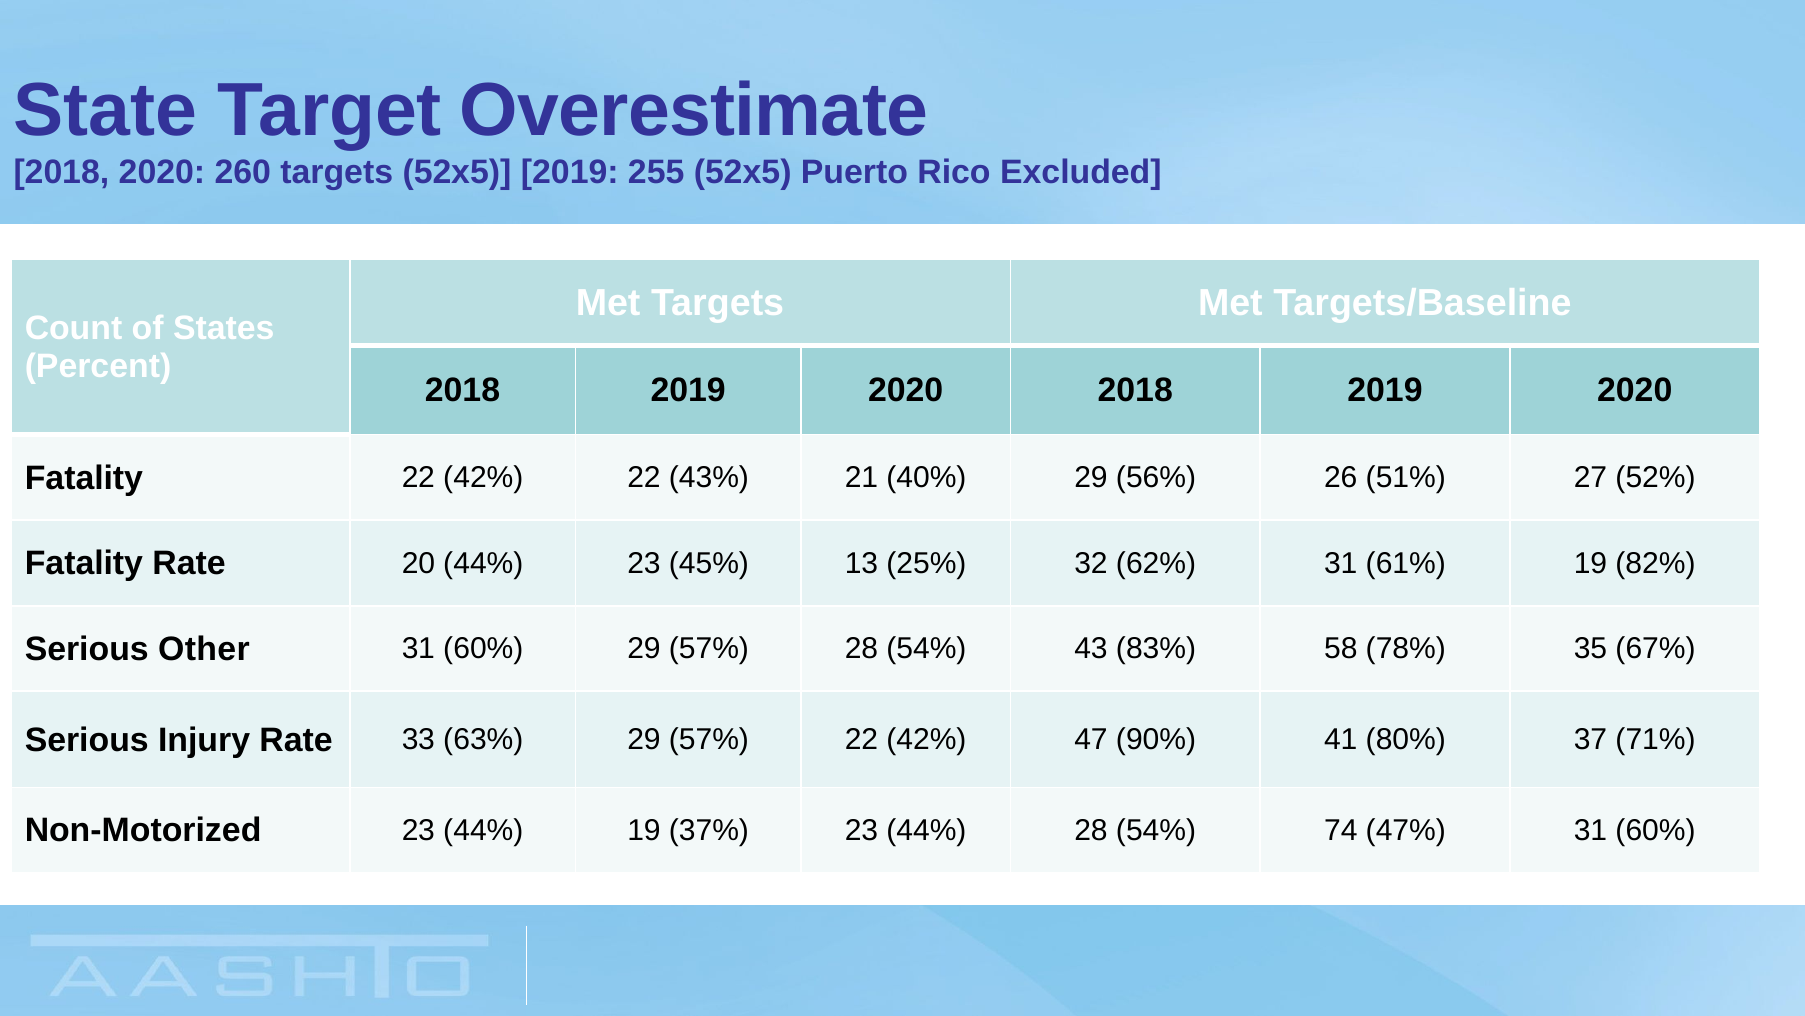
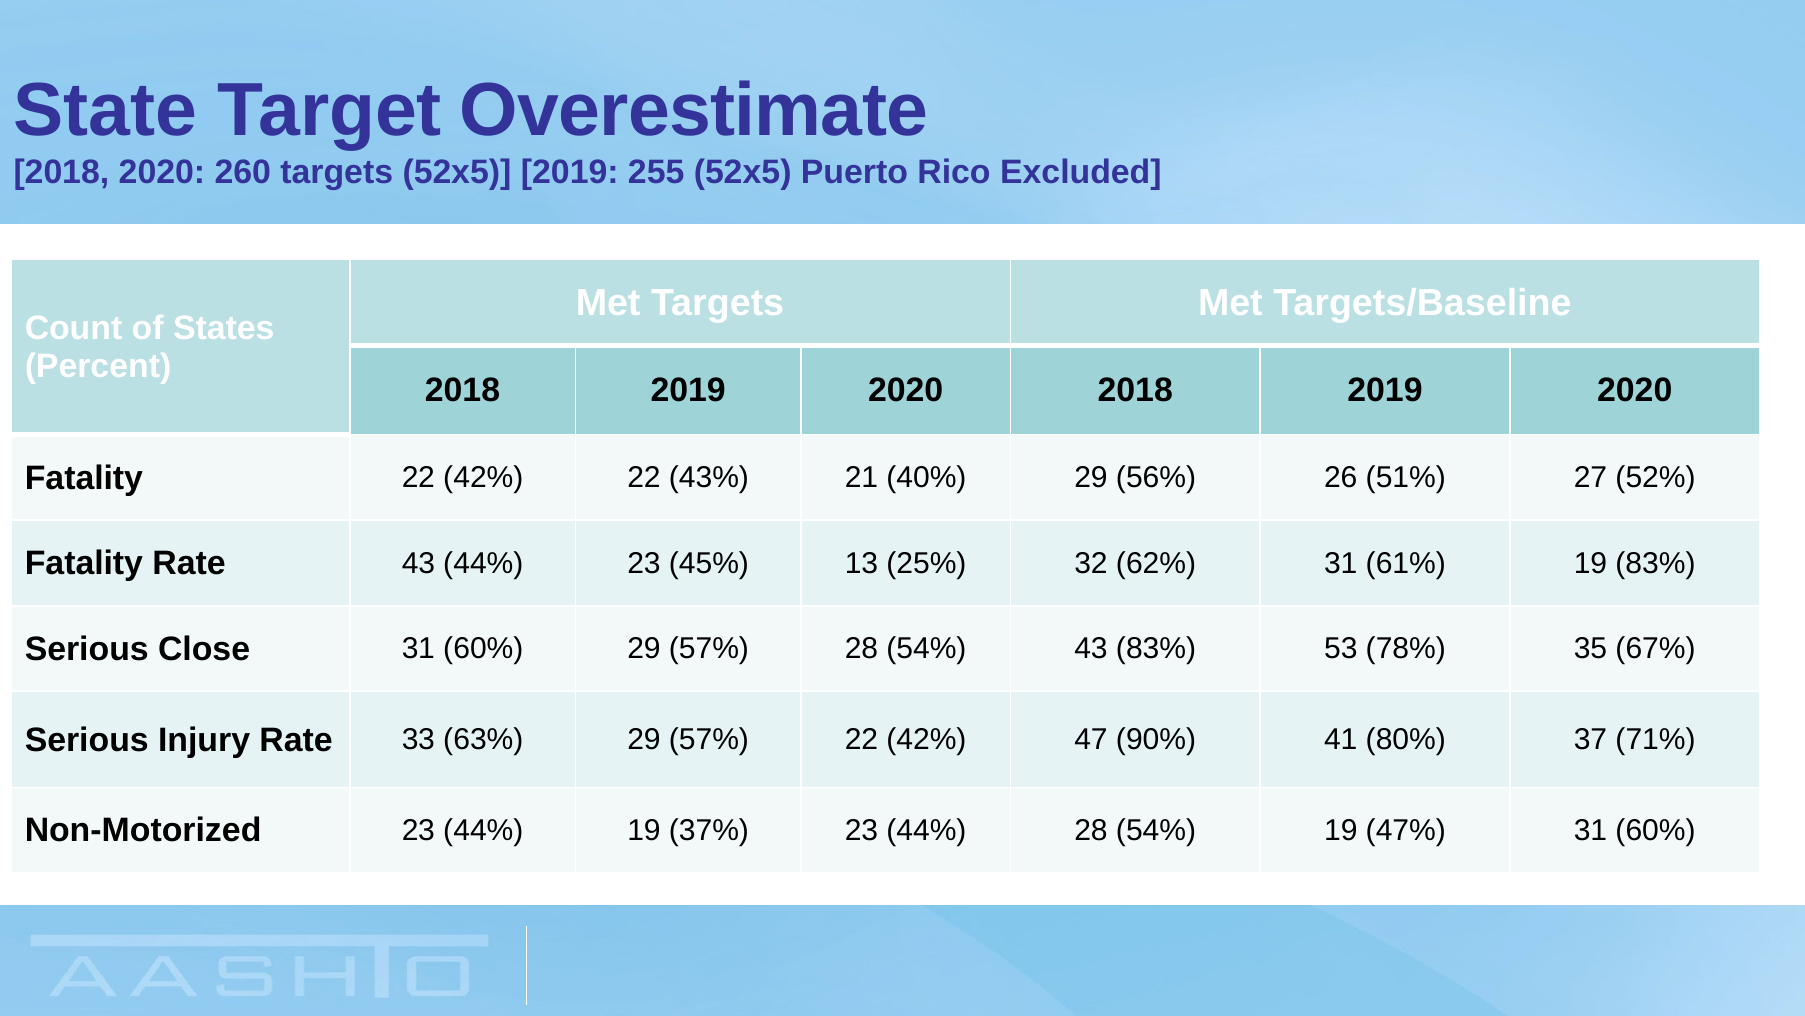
Rate 20: 20 -> 43
19 82%: 82% -> 83%
Other: Other -> Close
58: 58 -> 53
54% 74: 74 -> 19
